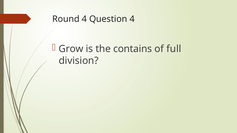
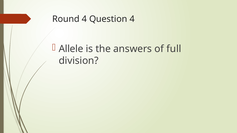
Grow: Grow -> Allele
contains: contains -> answers
